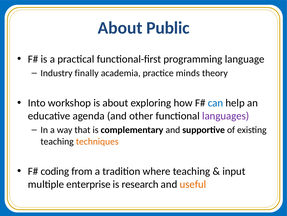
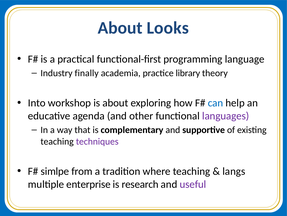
Public: Public -> Looks
minds: minds -> library
techniques colour: orange -> purple
coding: coding -> simlpe
input: input -> langs
useful colour: orange -> purple
